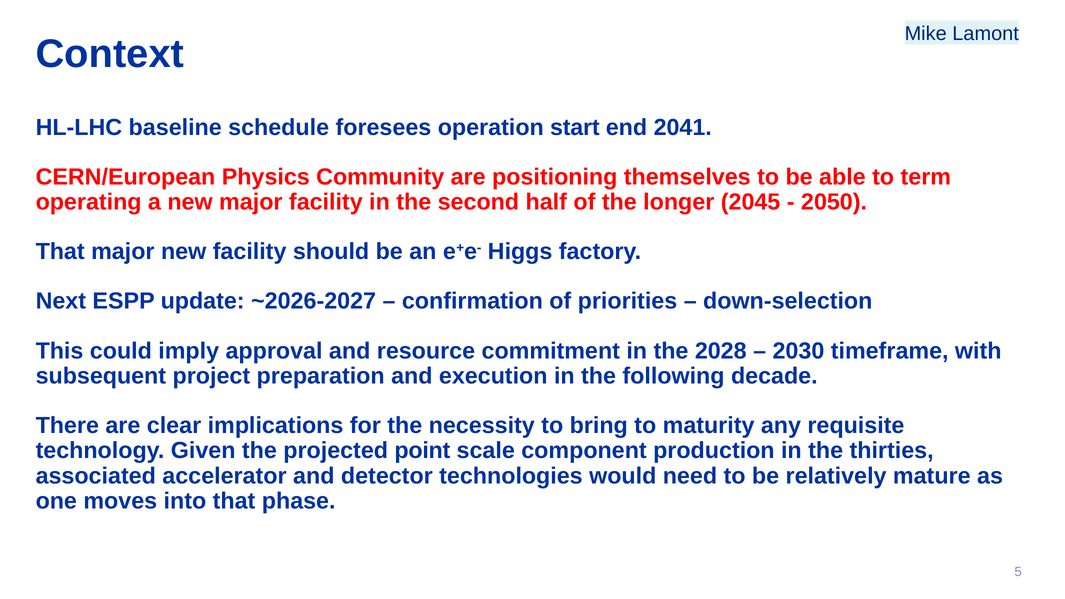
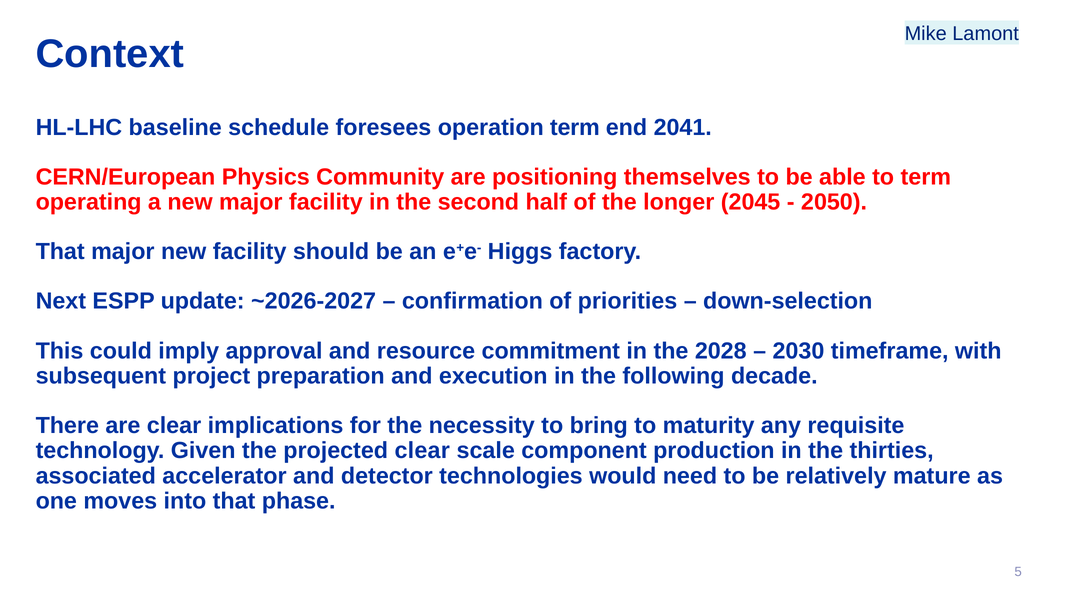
operation start: start -> term
projected point: point -> clear
